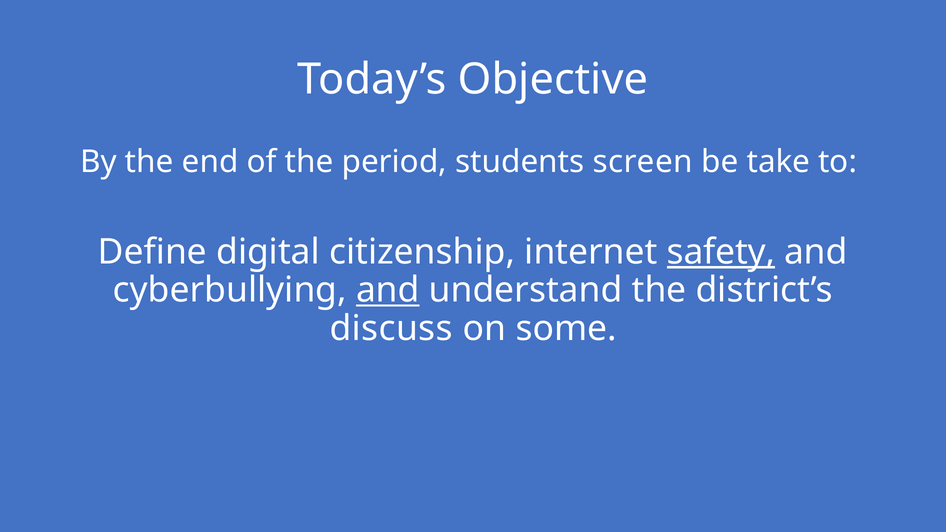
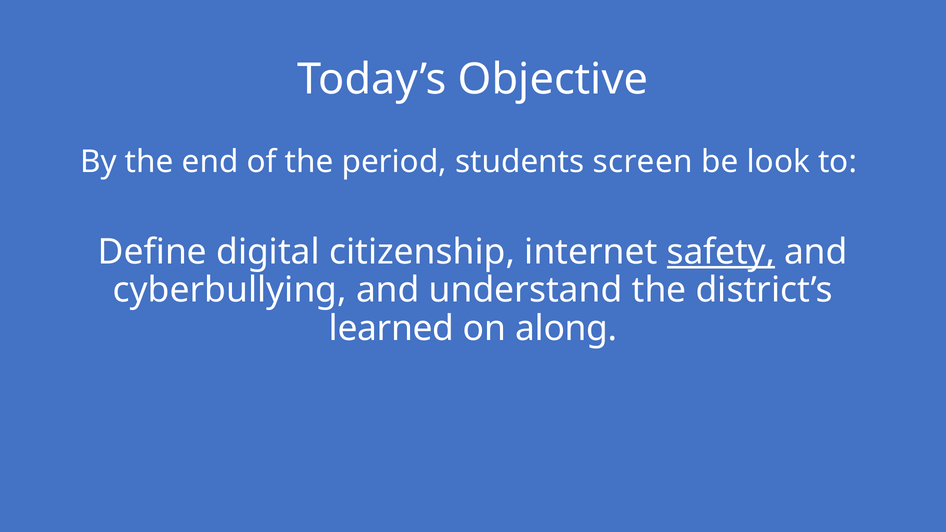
take: take -> look
and at (388, 290) underline: present -> none
discuss: discuss -> learned
some: some -> along
